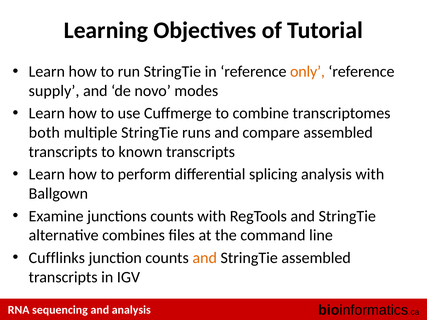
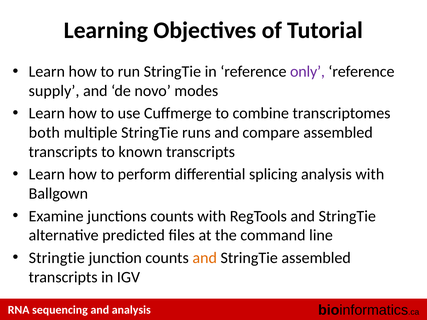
only colour: orange -> purple
combines: combines -> predicted
Cufflinks at (57, 258): Cufflinks -> Stringtie
